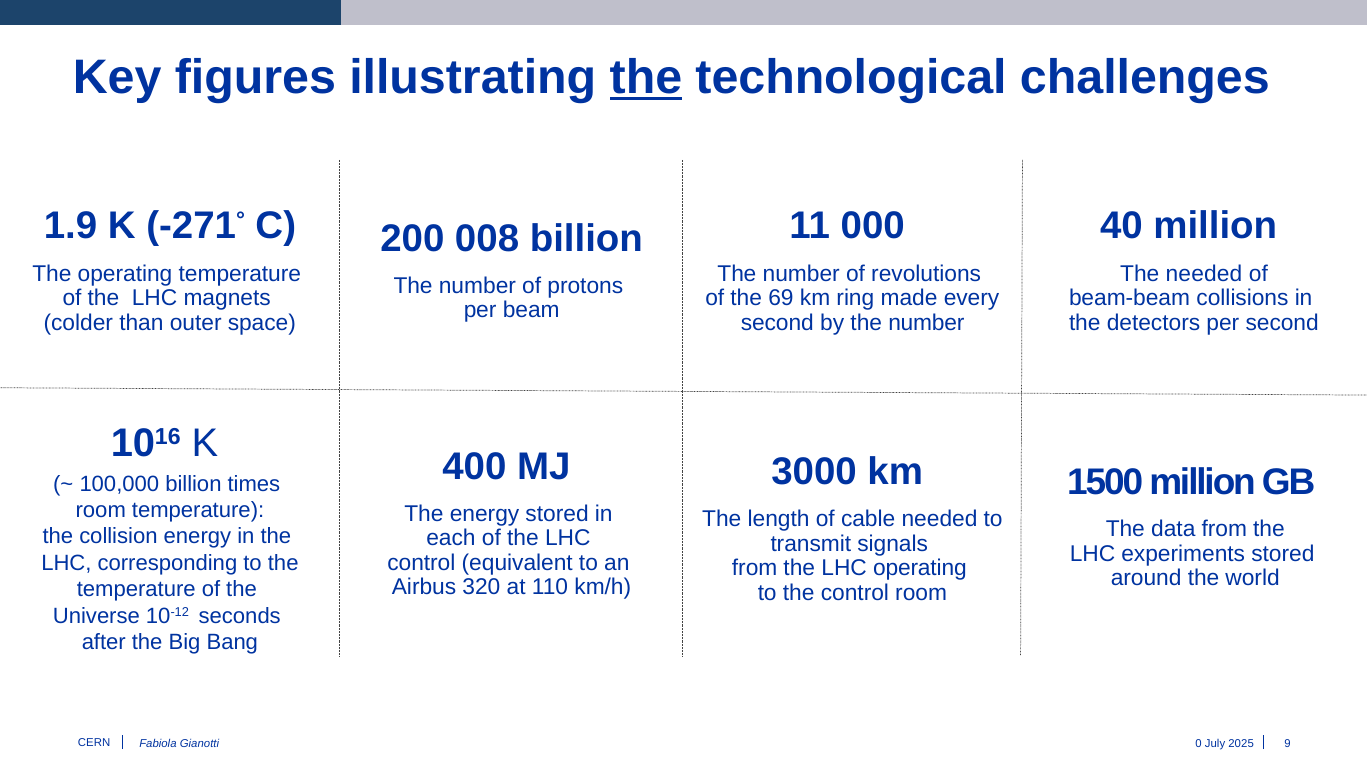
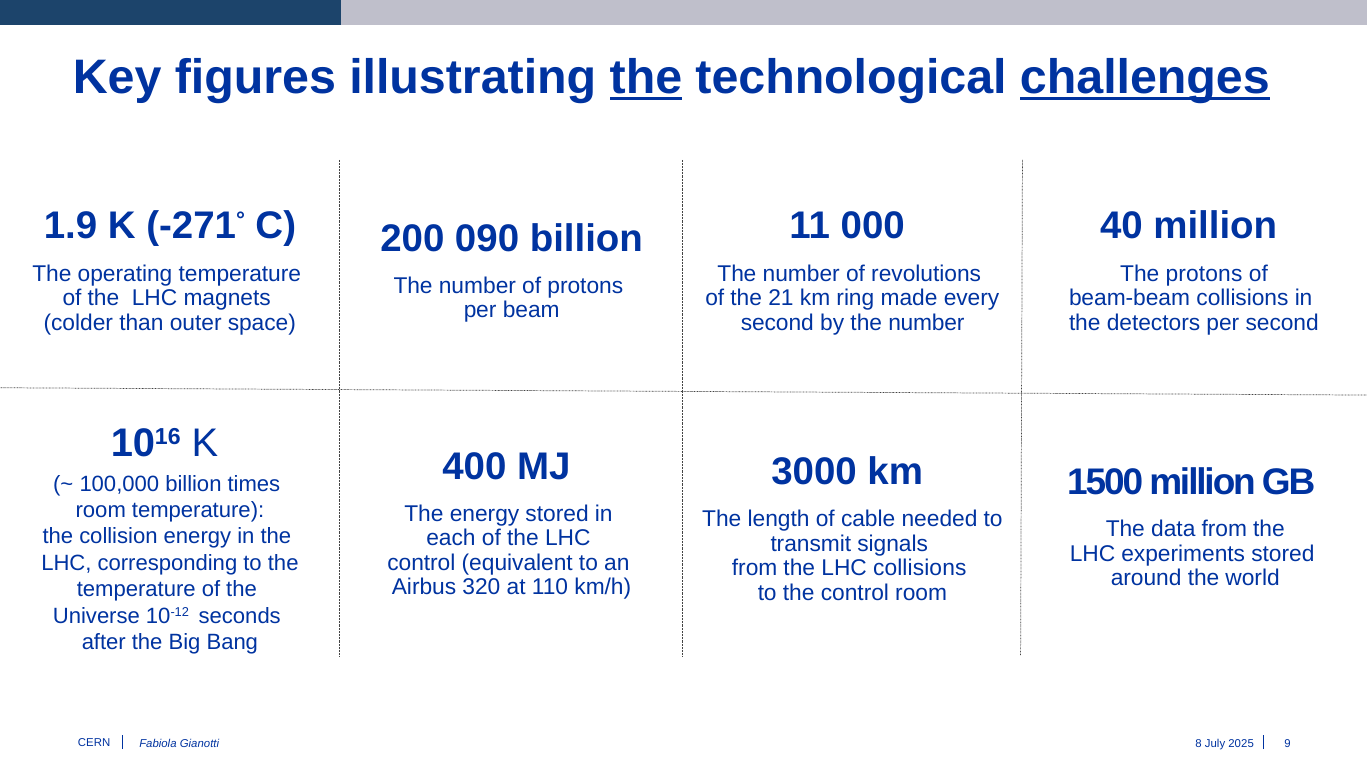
challenges underline: none -> present
008: 008 -> 090
The needed: needed -> protons
69: 69 -> 21
LHC operating: operating -> collisions
0: 0 -> 8
